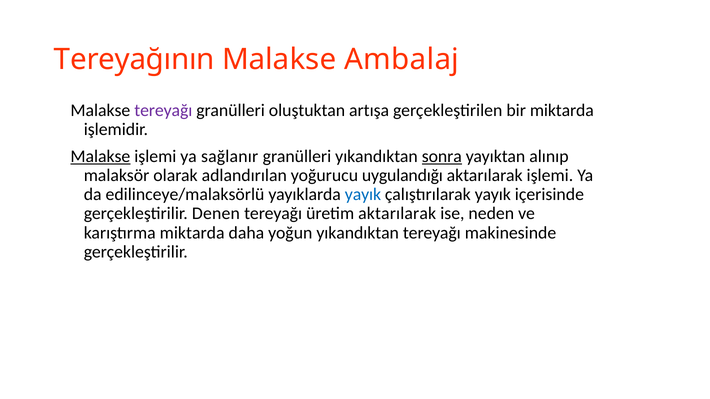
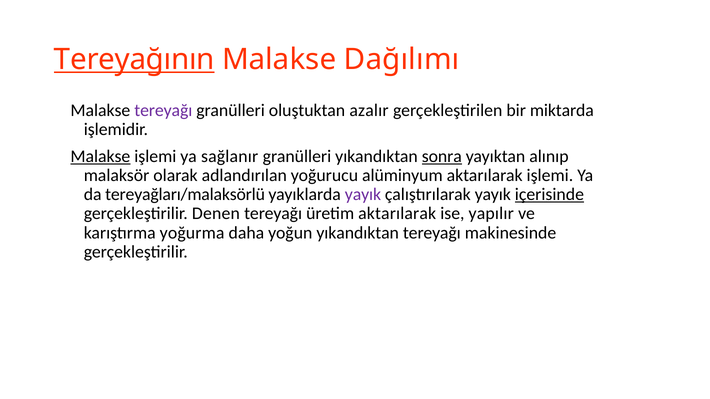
Tereyağının underline: none -> present
Ambalaj: Ambalaj -> Dağılımı
artışa: artışa -> azalır
uygulandığı: uygulandığı -> alüminyum
edilinceye/malaksörlü: edilinceye/malaksörlü -> tereyağları/malaksörlü
yayık at (363, 195) colour: blue -> purple
içerisinde underline: none -> present
neden: neden -> yapılır
karıştırma miktarda: miktarda -> yoğurma
